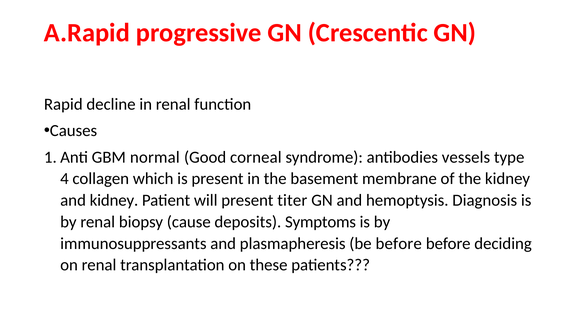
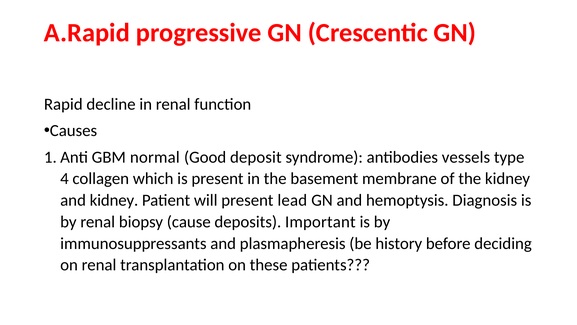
corneal: corneal -> deposit
titer: titer -> lead
Symptoms: Symptoms -> Important
be before: before -> history
